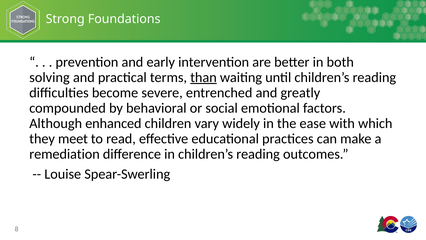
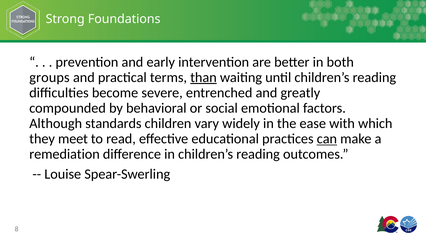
solving: solving -> groups
enhanced: enhanced -> standards
can underline: none -> present
